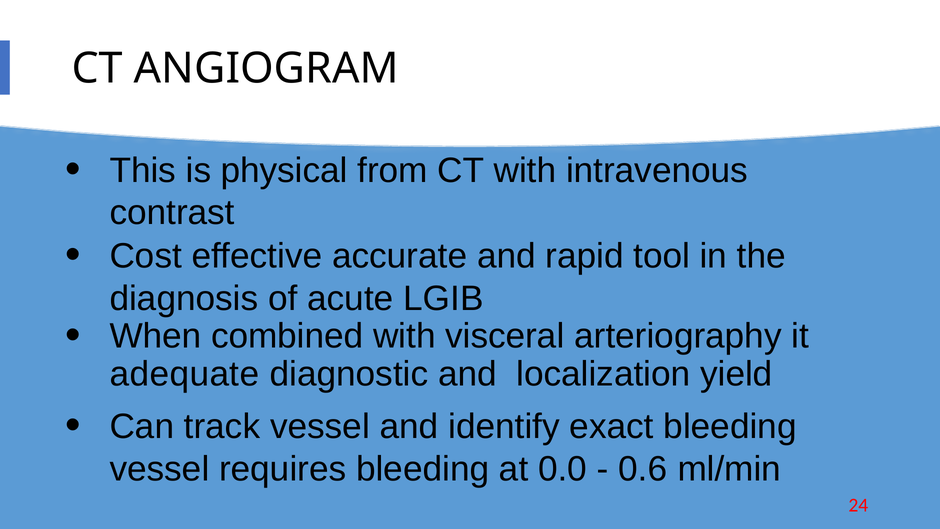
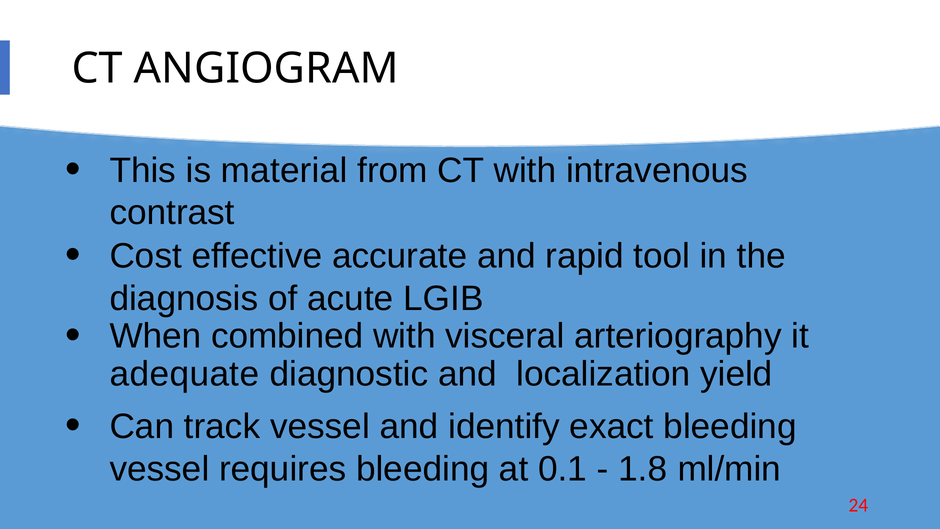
physical: physical -> material
0.0: 0.0 -> 0.1
0.6: 0.6 -> 1.8
